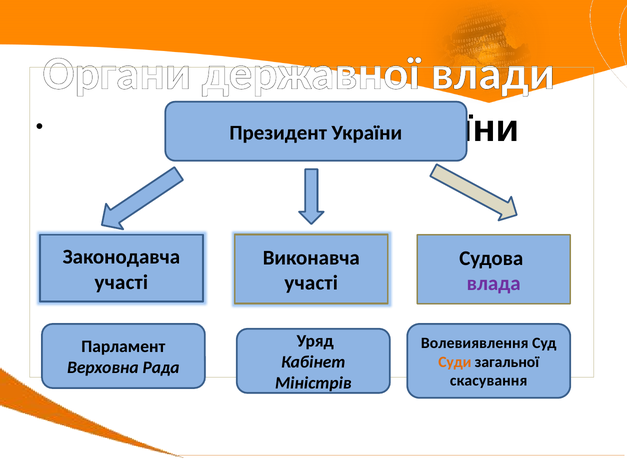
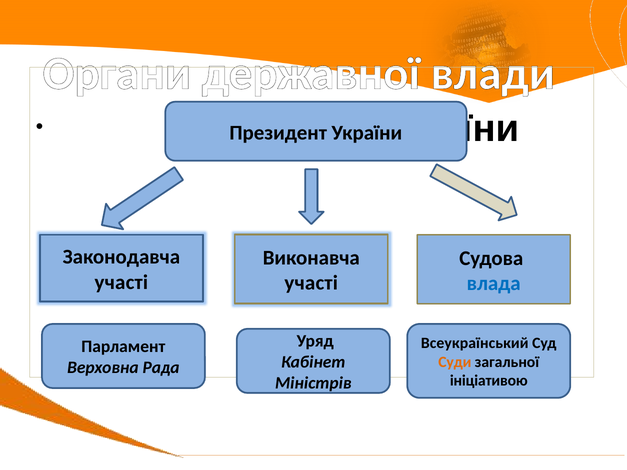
влада colour: purple -> blue
Волевиявлення: Волевиявлення -> Всеукраїнський
скасування: скасування -> ініціативою
